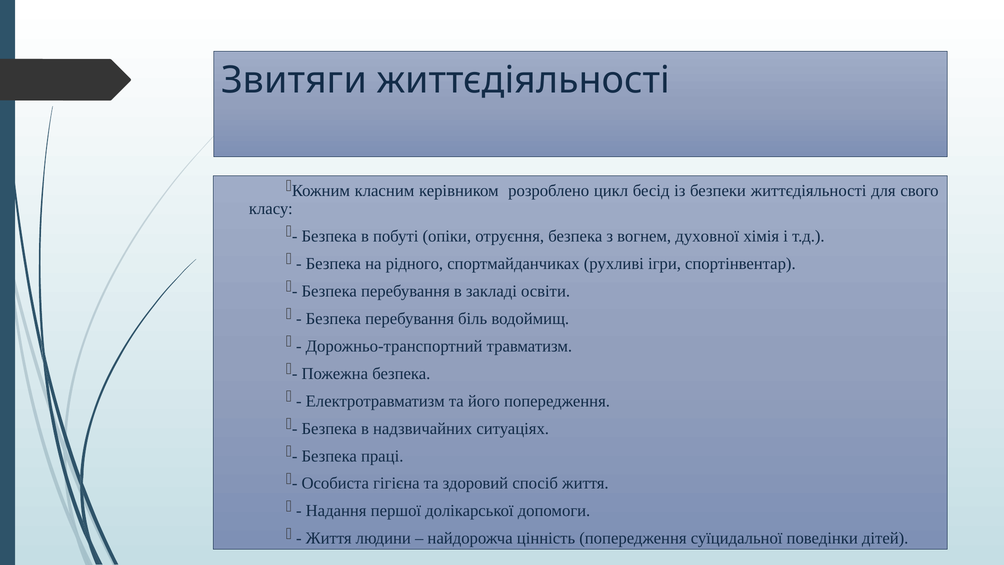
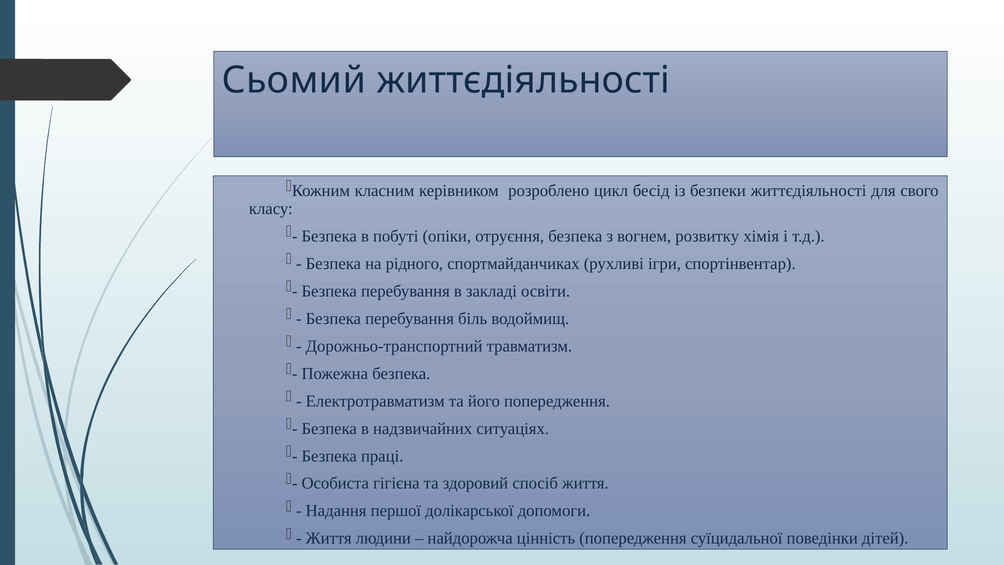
Звитяги: Звитяги -> Сьомий
духовної: духовної -> розвитку
